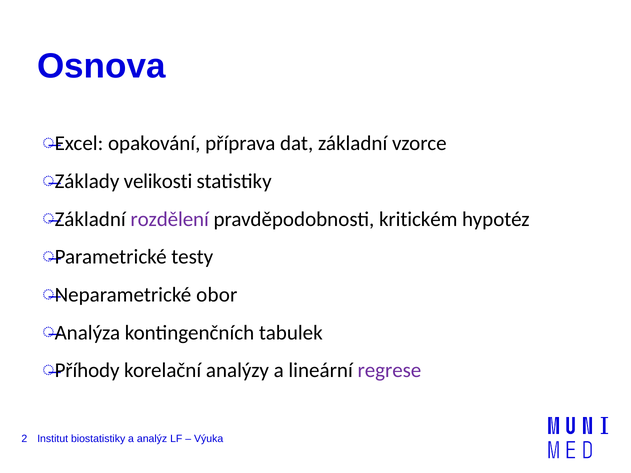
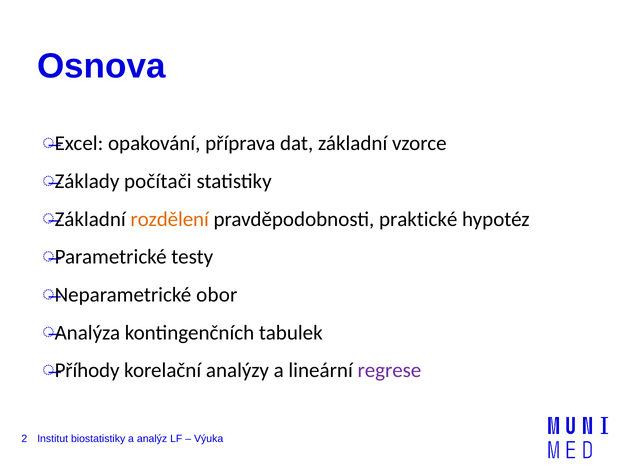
velikosti: velikosti -> počítači
rozdělení colour: purple -> orange
kritickém: kritickém -> praktické
